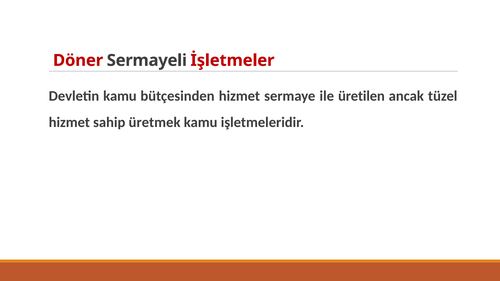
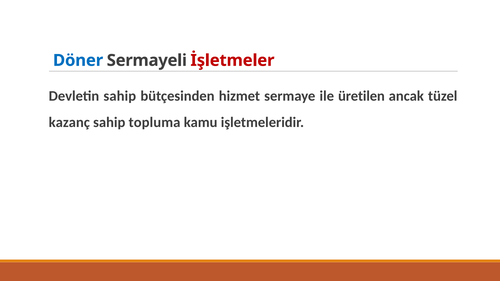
Döner colour: red -> blue
Devletin kamu: kamu -> sahip
hizmet at (69, 122): hizmet -> kazanç
üretmek: üretmek -> topluma
